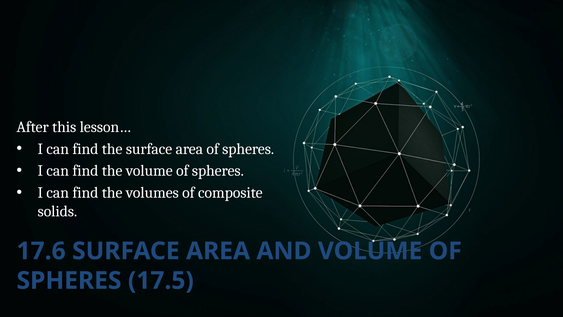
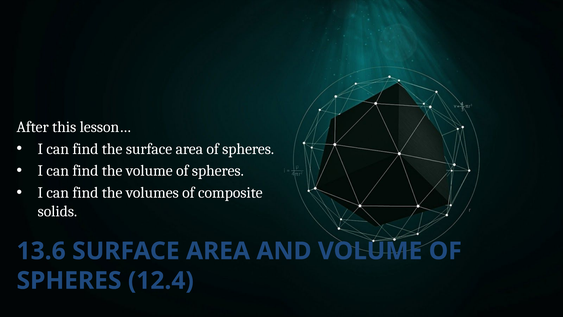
17.6: 17.6 -> 13.6
17.5: 17.5 -> 12.4
